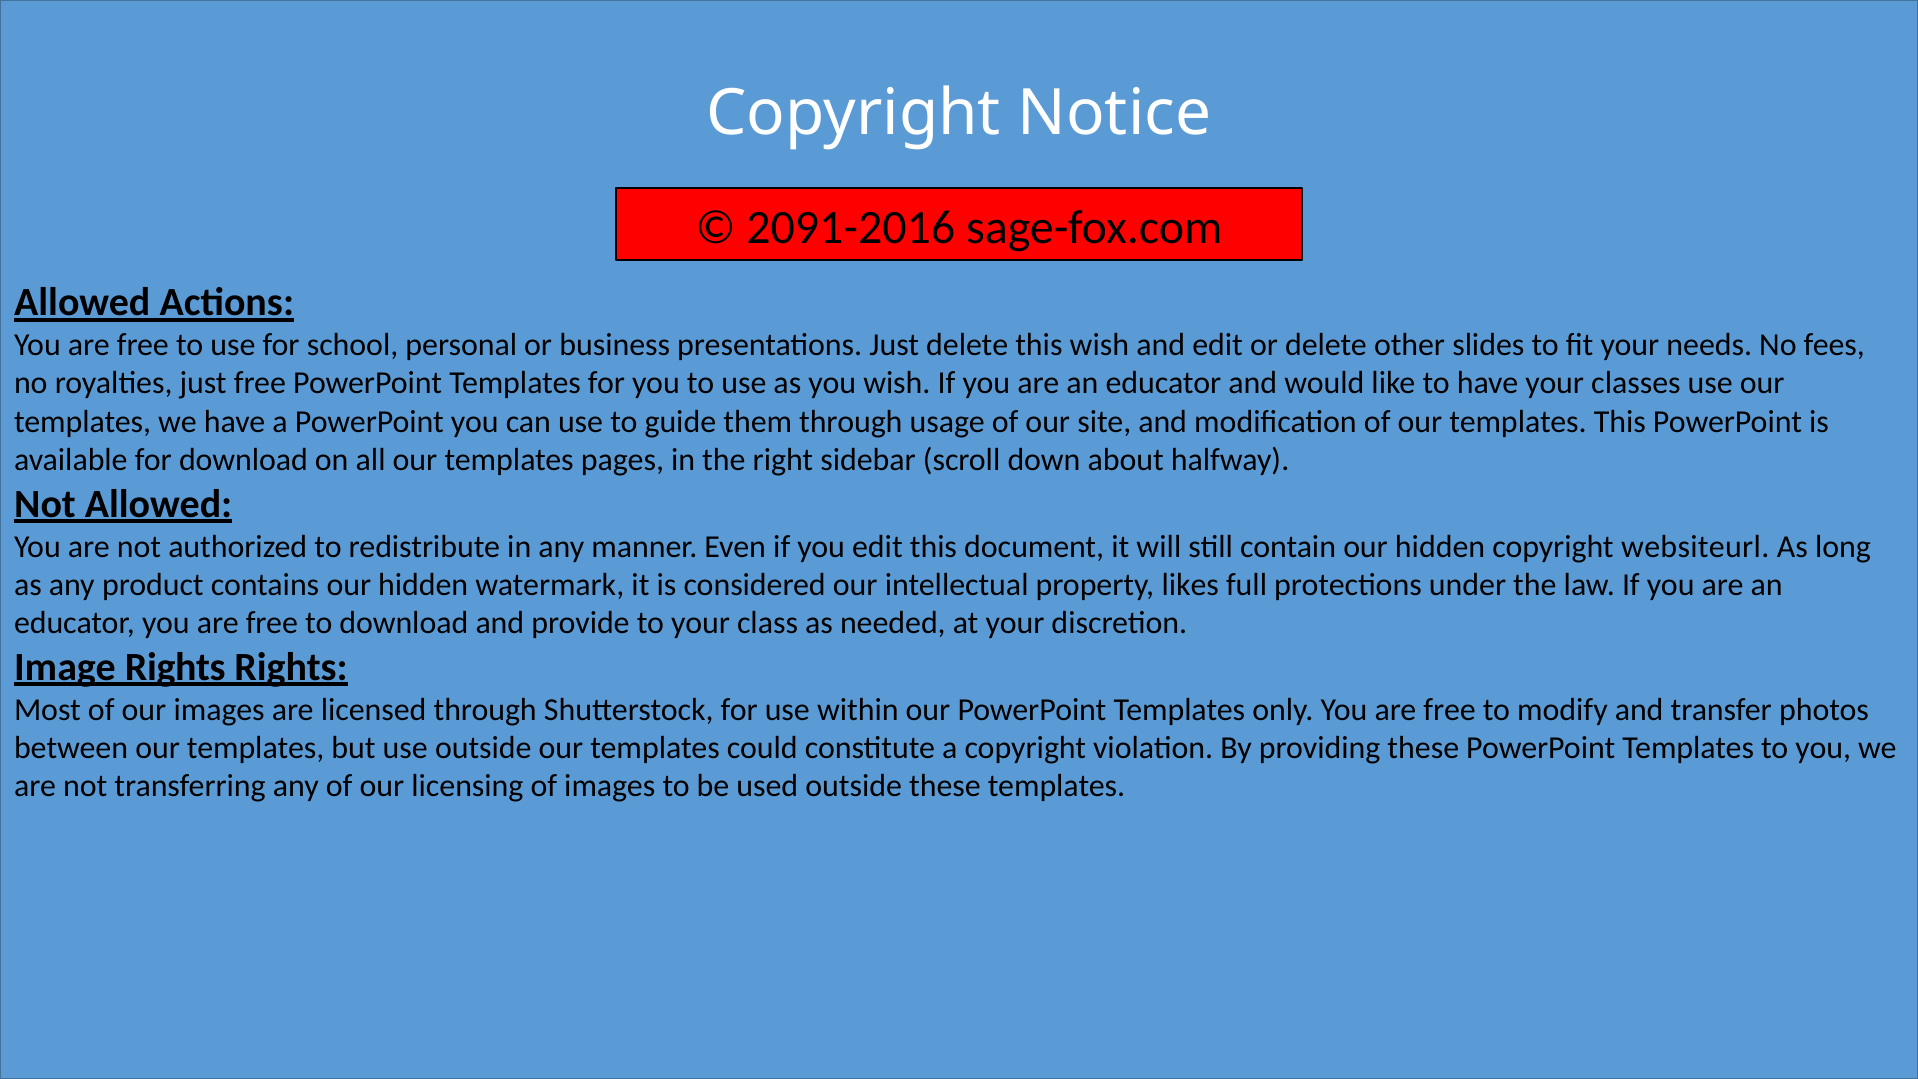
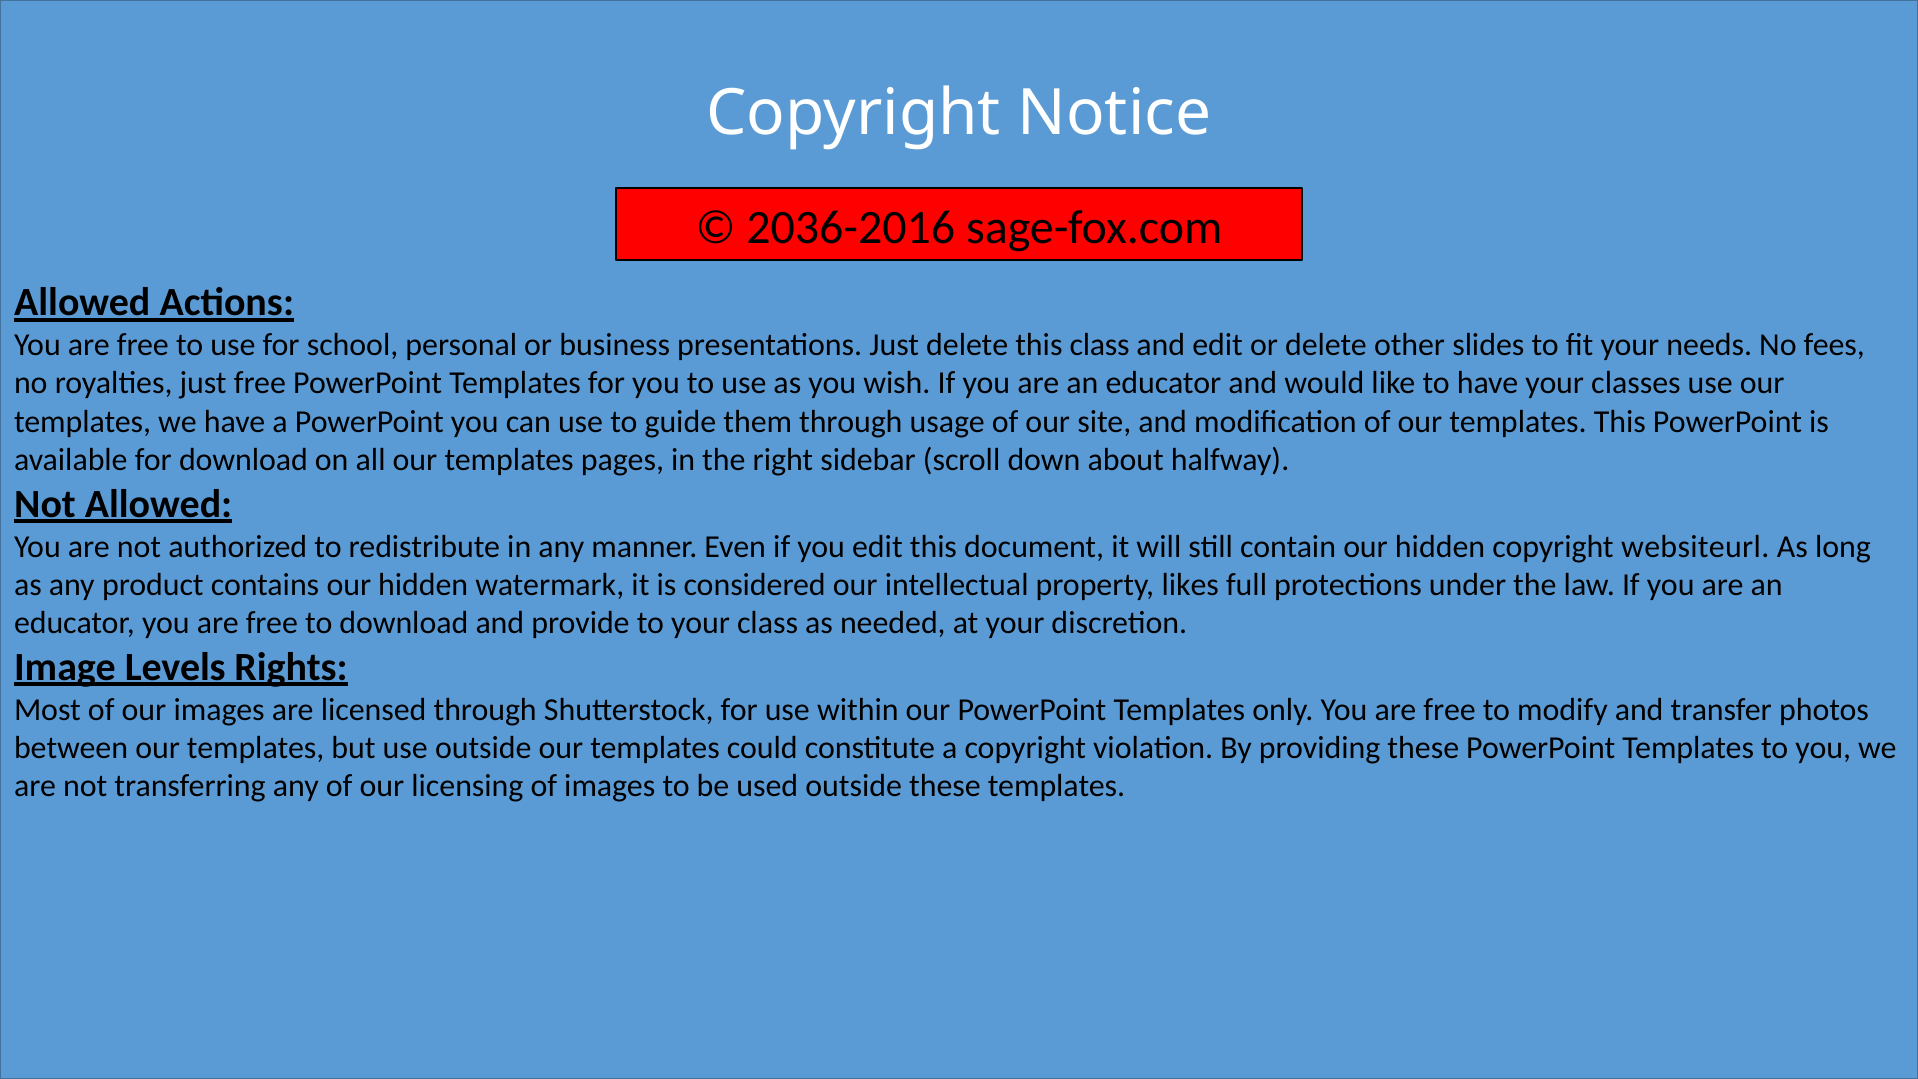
2091-2016: 2091-2016 -> 2036-2016
this wish: wish -> class
Image Rights: Rights -> Levels
